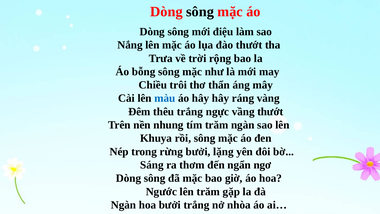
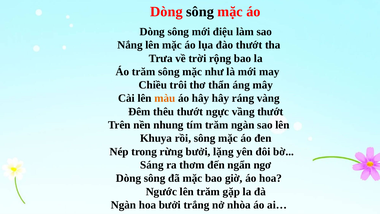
Áo bỗng: bỗng -> trăm
màu colour: blue -> orange
thêu trắng: trắng -> thướt
